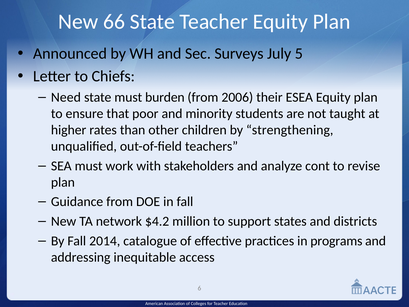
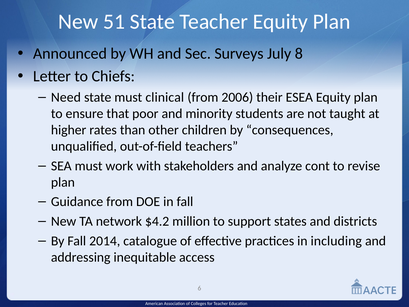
66: 66 -> 51
5: 5 -> 8
burden: burden -> clinical
strengthening: strengthening -> consequences
programs: programs -> including
